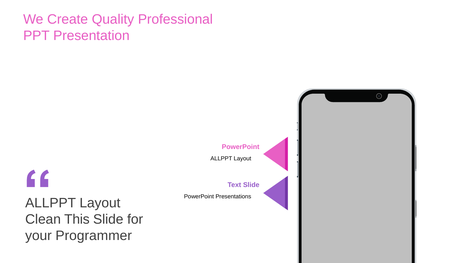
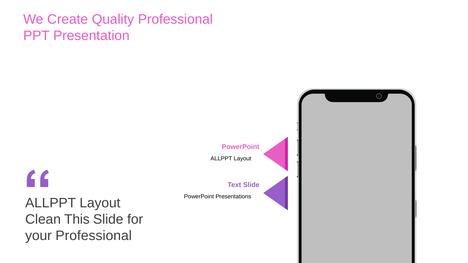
your Programmer: Programmer -> Professional
